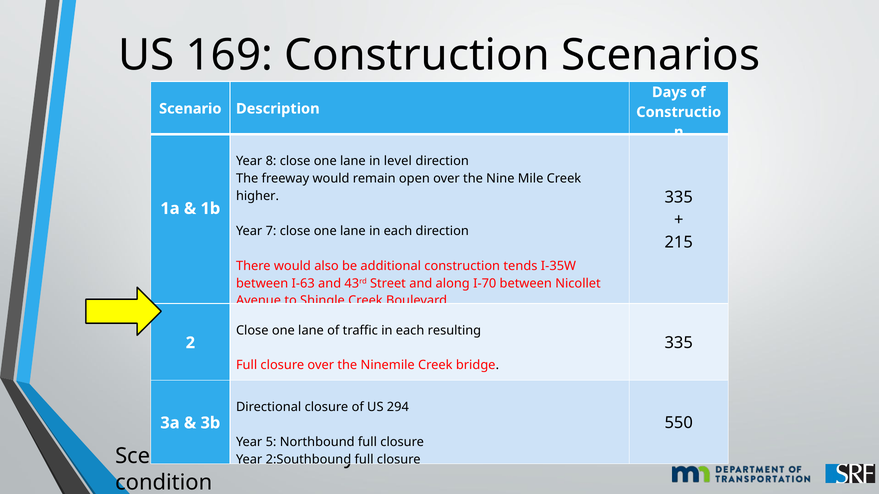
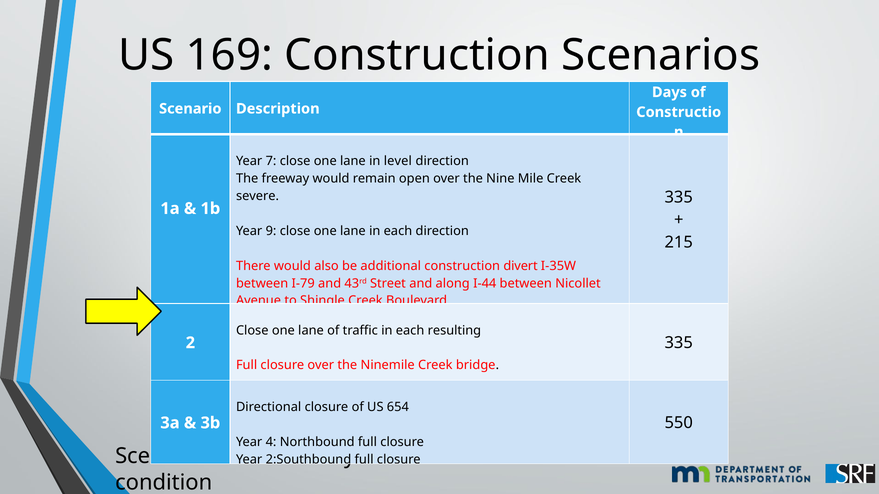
8: 8 -> 7
higher: higher -> severe
7: 7 -> 9
tends: tends -> divert
I-63: I-63 -> I-79
I-70: I-70 -> I-44
294: 294 -> 654
5: 5 -> 4
